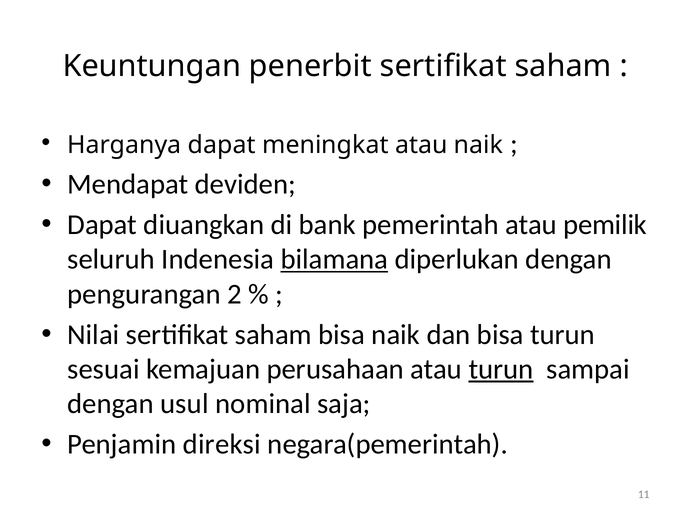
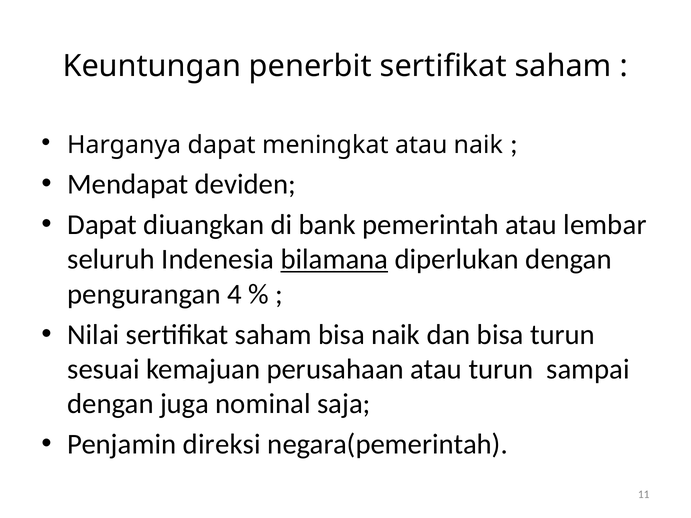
pemilik: pemilik -> lembar
2: 2 -> 4
turun at (501, 369) underline: present -> none
usul: usul -> juga
